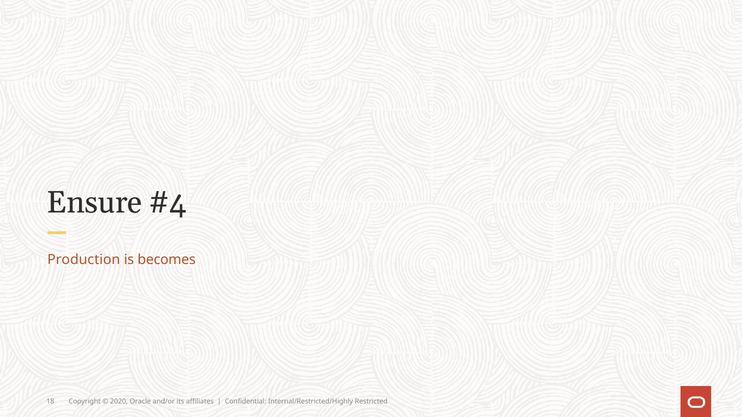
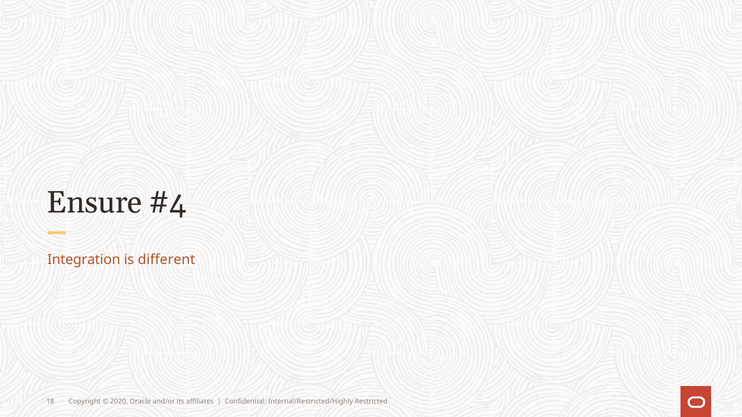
Production: Production -> Integration
becomes: becomes -> different
